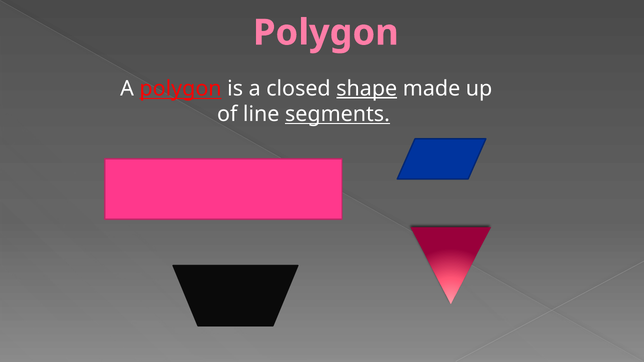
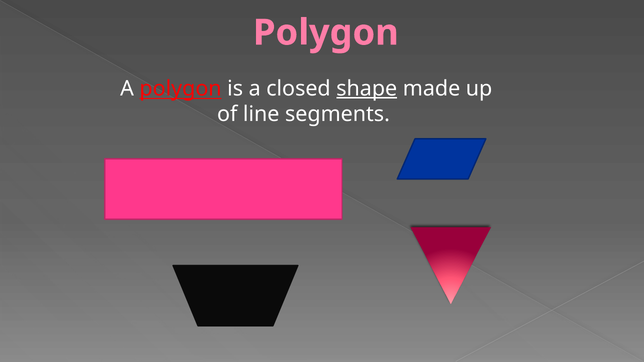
segments underline: present -> none
